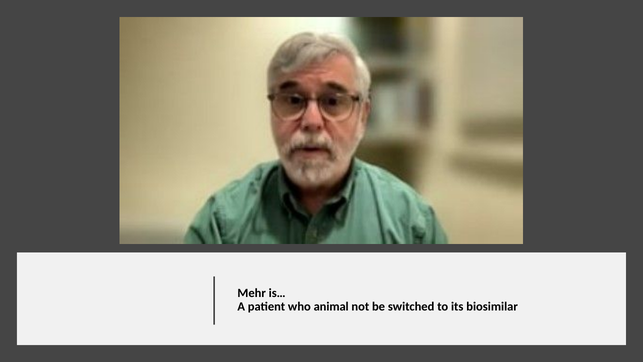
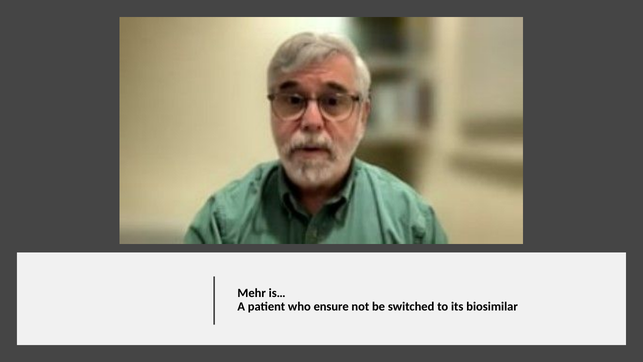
animal: animal -> ensure
